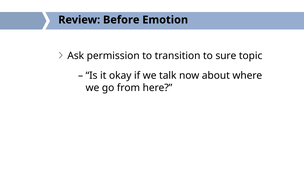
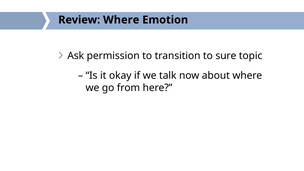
Review Before: Before -> Where
